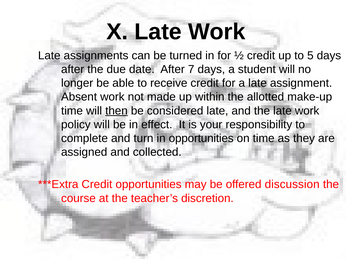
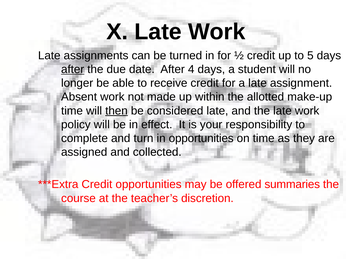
after at (73, 69) underline: none -> present
7: 7 -> 4
discussion: discussion -> summaries
